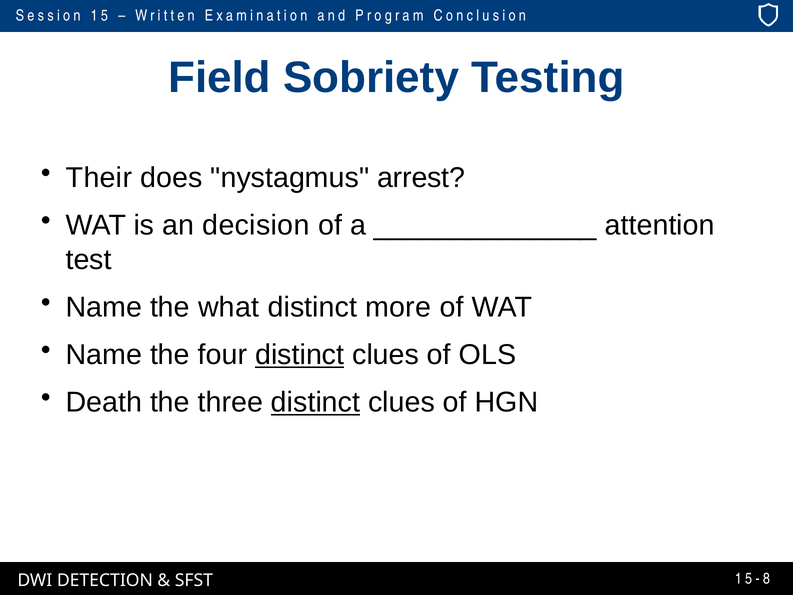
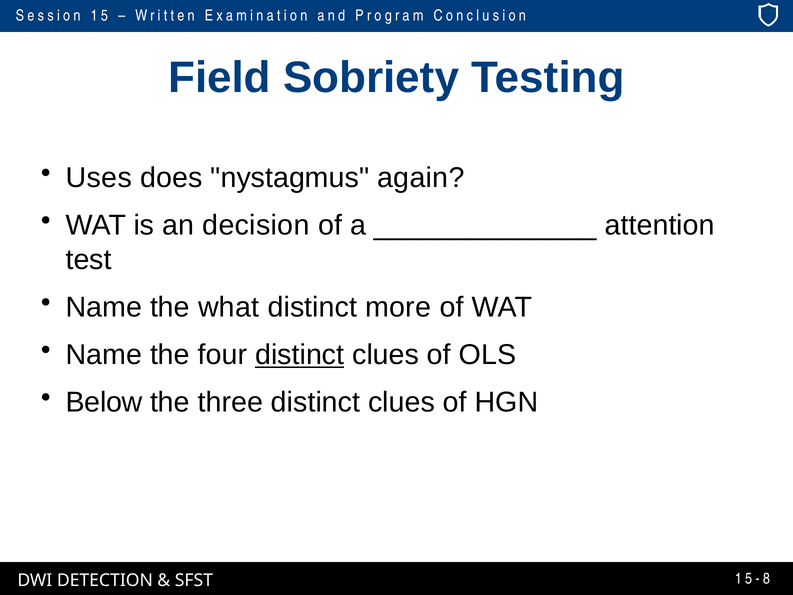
Their: Their -> Uses
arrest: arrest -> again
Death: Death -> Below
distinct at (316, 402) underline: present -> none
